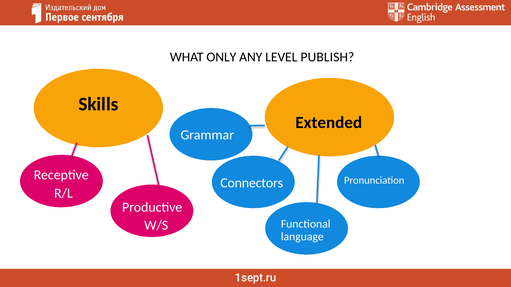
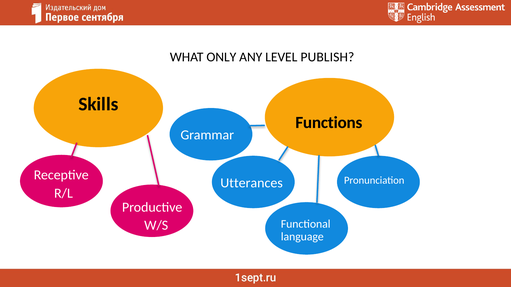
Extended: Extended -> Functions
Connectors: Connectors -> Utterances
